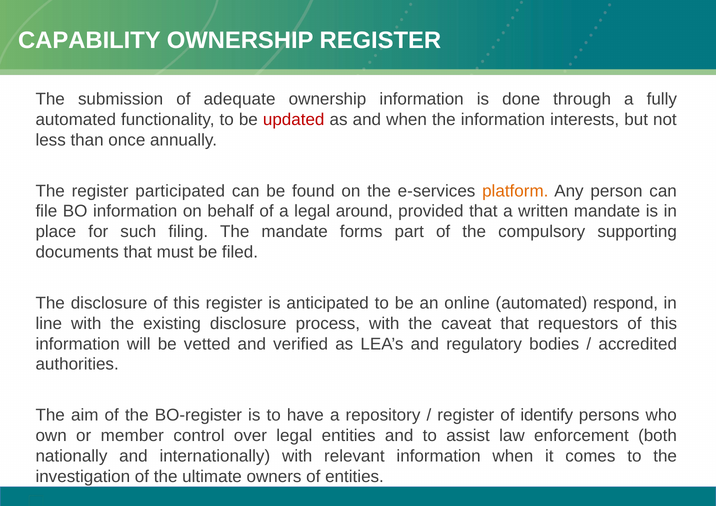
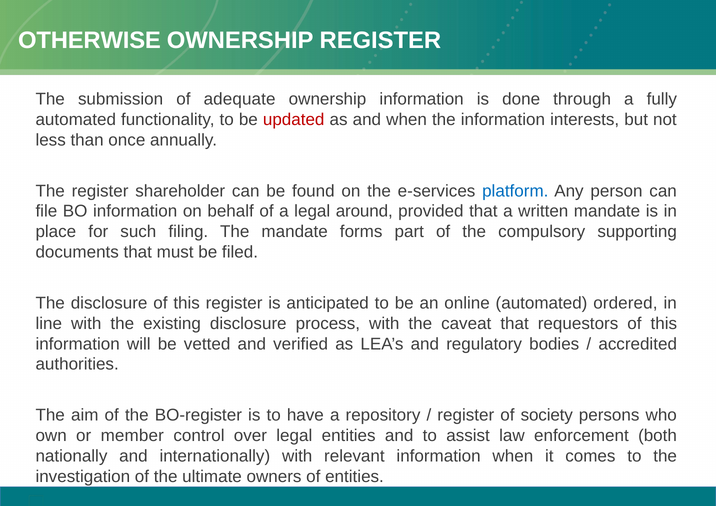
CAPABILITY: CAPABILITY -> OTHERWISE
participated: participated -> shareholder
platform colour: orange -> blue
respond: respond -> ordered
identify: identify -> society
